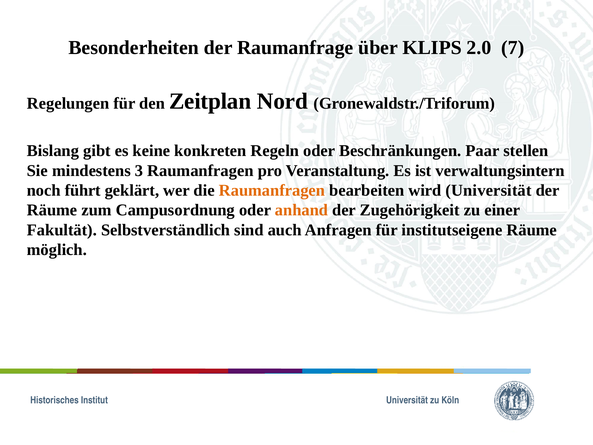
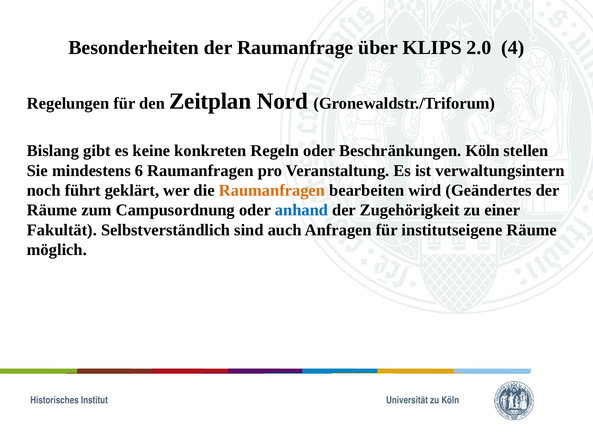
7: 7 -> 4
Beschränkungen Paar: Paar -> Köln
3: 3 -> 6
wird Universität: Universität -> Geändertes
anhand colour: orange -> blue
